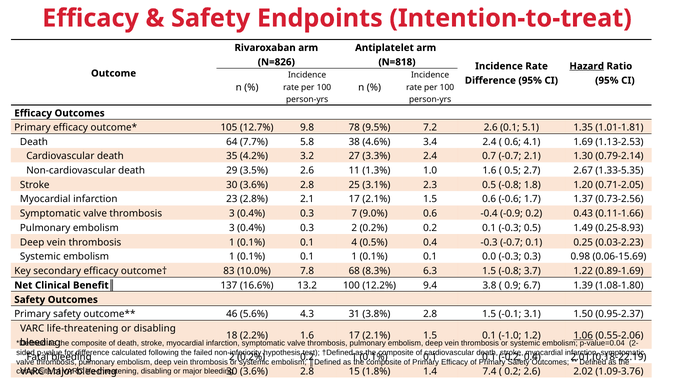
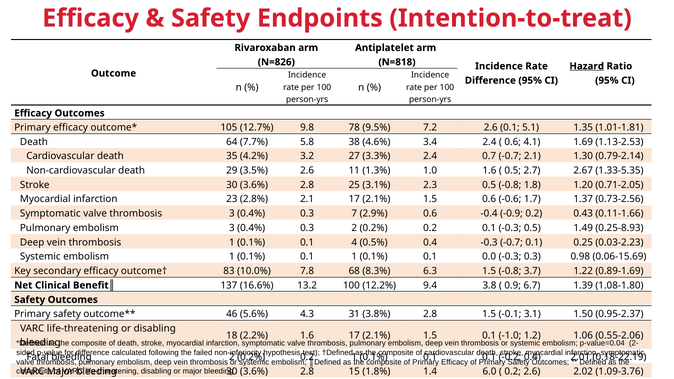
7 9.0%: 9.0% -> 2.9%
1.06 underline: present -> none
7.4: 7.4 -> 6.0
